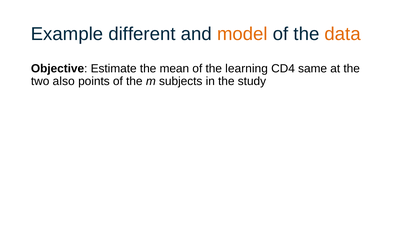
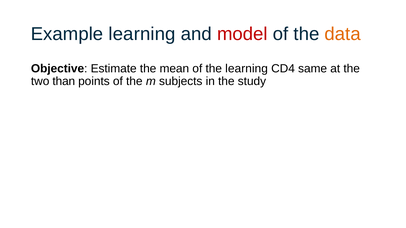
Example different: different -> learning
model colour: orange -> red
also: also -> than
